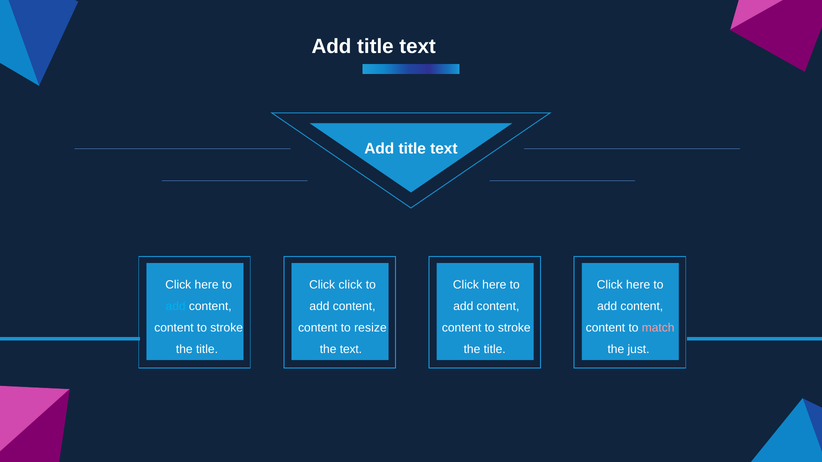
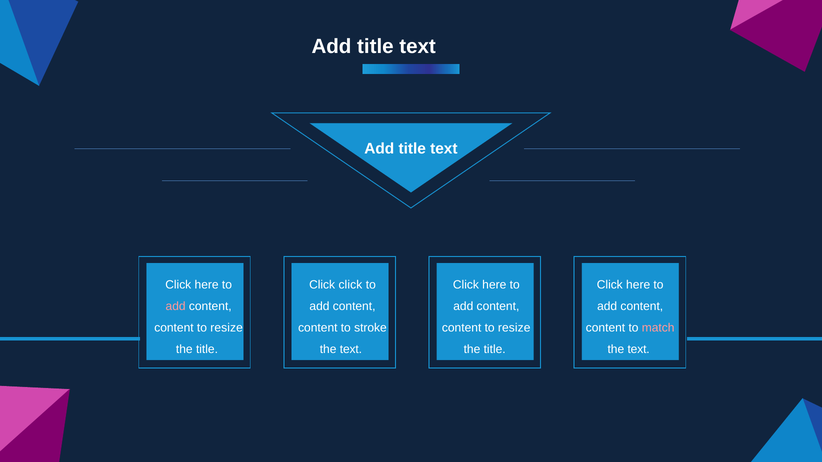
add at (176, 306) colour: light blue -> pink
stroke at (227, 328): stroke -> resize
resize: resize -> stroke
stroke at (514, 328): stroke -> resize
just at (639, 350): just -> text
